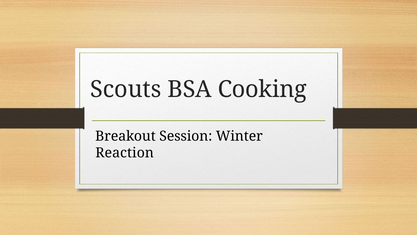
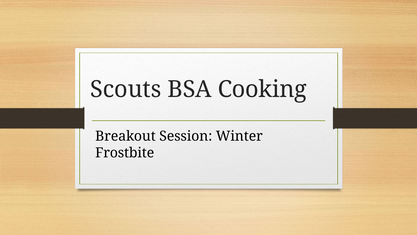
Reaction: Reaction -> Frostbite
